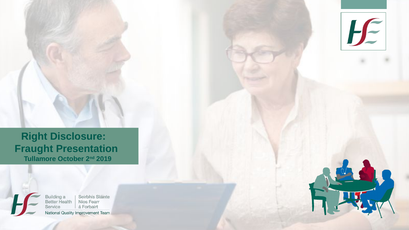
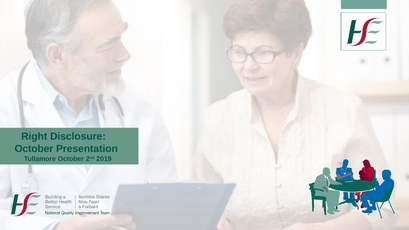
Fraught at (34, 149): Fraught -> October
